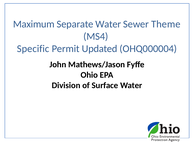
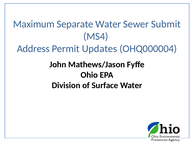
Theme: Theme -> Submit
Specific: Specific -> Address
Updated: Updated -> Updates
